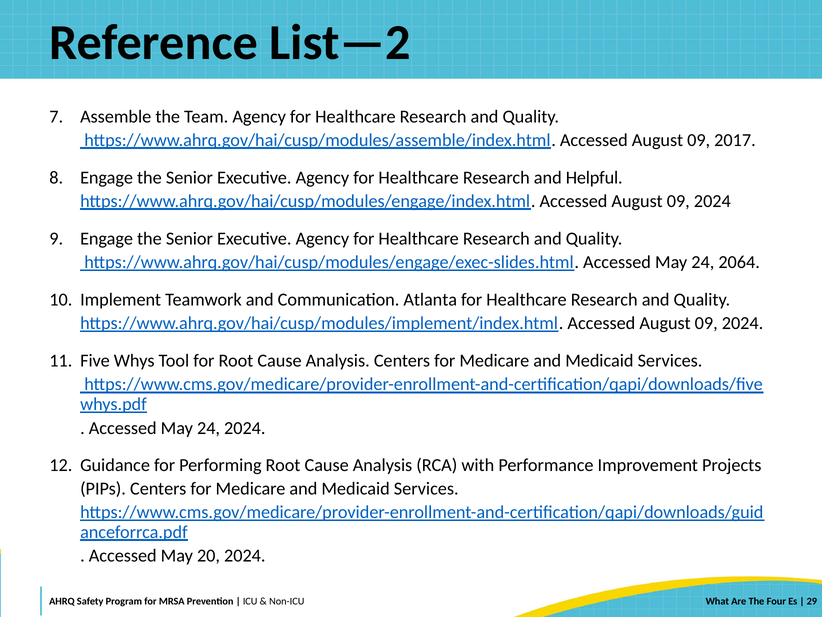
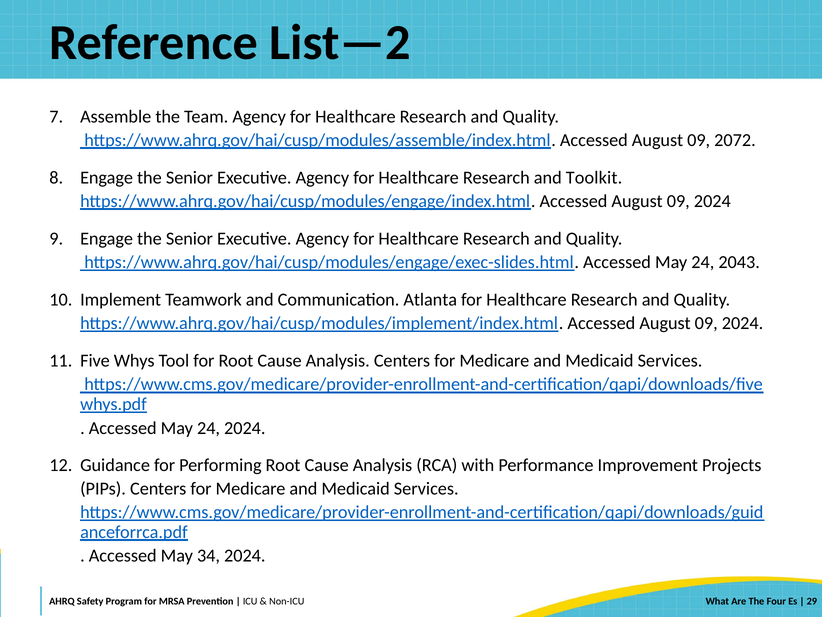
2017: 2017 -> 2072
Helpful: Helpful -> Toolkit
2064: 2064 -> 2043
20: 20 -> 34
